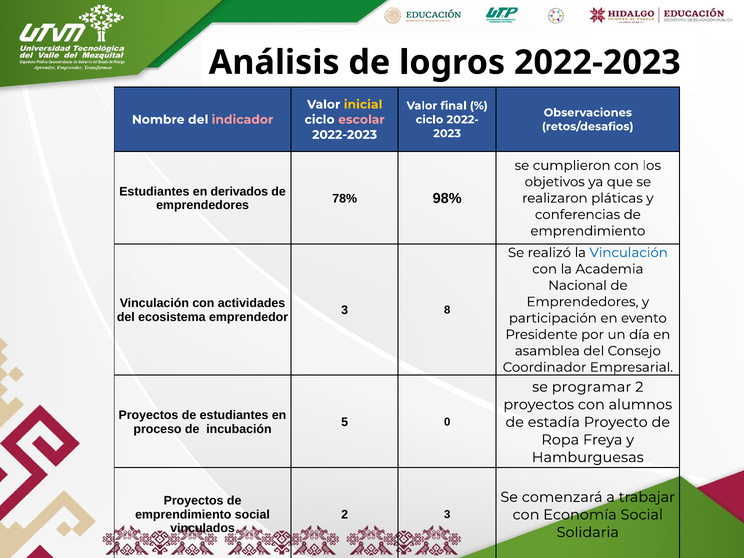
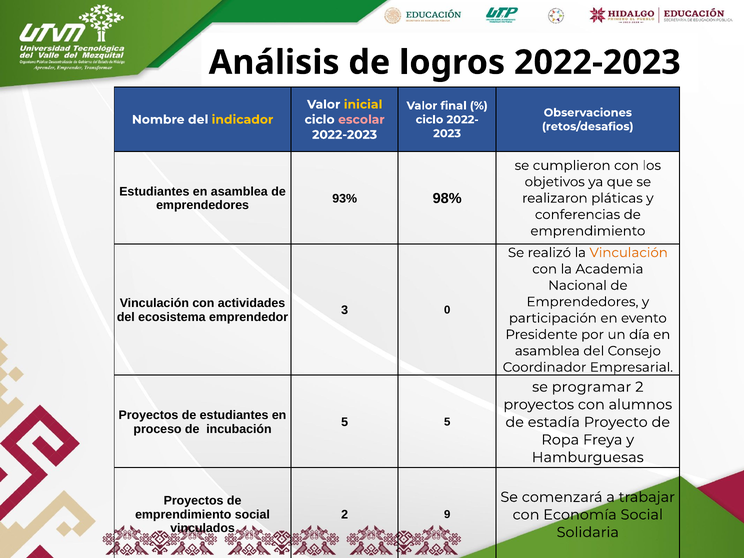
indicador colour: pink -> yellow
Estudiantes en derivados: derivados -> asamblea
78%: 78% -> 93%
Vinculación at (629, 253) colour: blue -> orange
8: 8 -> 0
5 0: 0 -> 5
2 3: 3 -> 9
